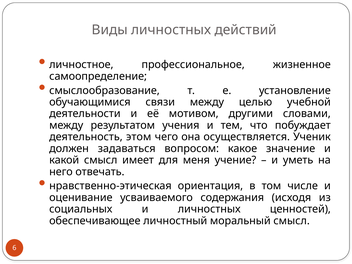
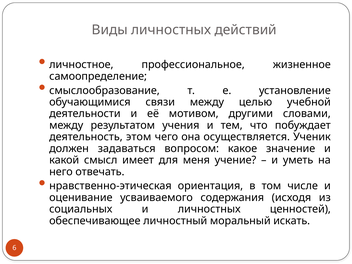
моральный смысл: смысл -> искать
